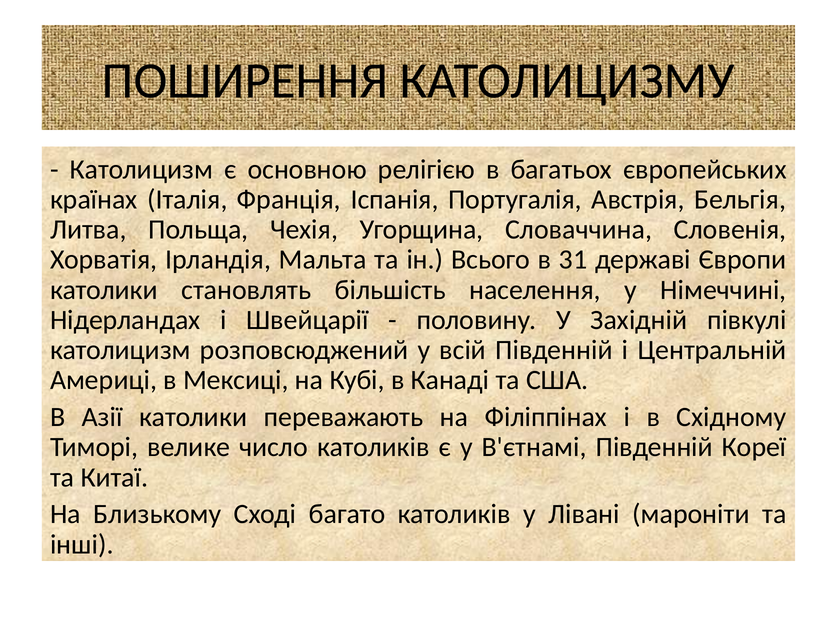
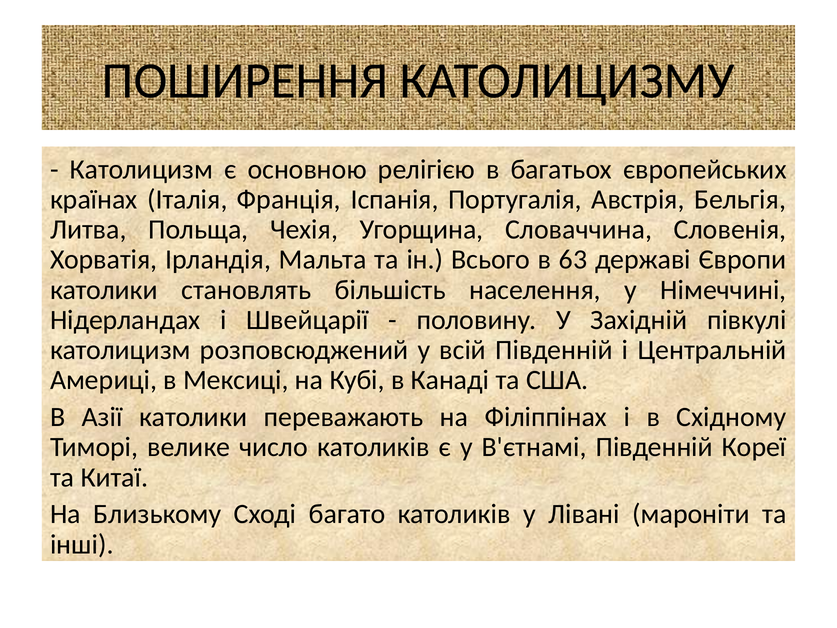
31: 31 -> 63
